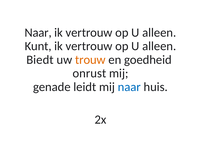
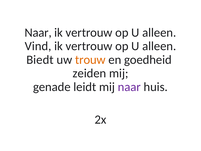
Kunt: Kunt -> Vind
onrust: onrust -> zeiden
naar at (129, 87) colour: blue -> purple
